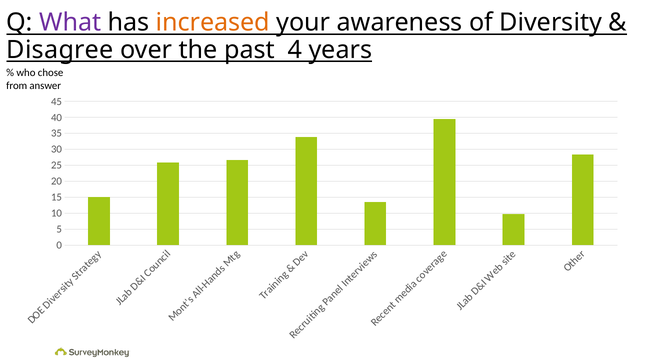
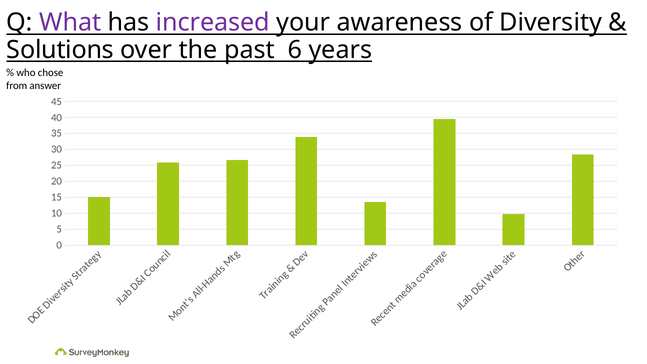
increased colour: orange -> purple
Disagree: Disagree -> Solutions
4: 4 -> 6
